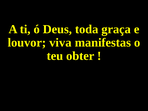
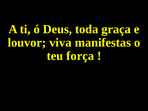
obter: obter -> força
